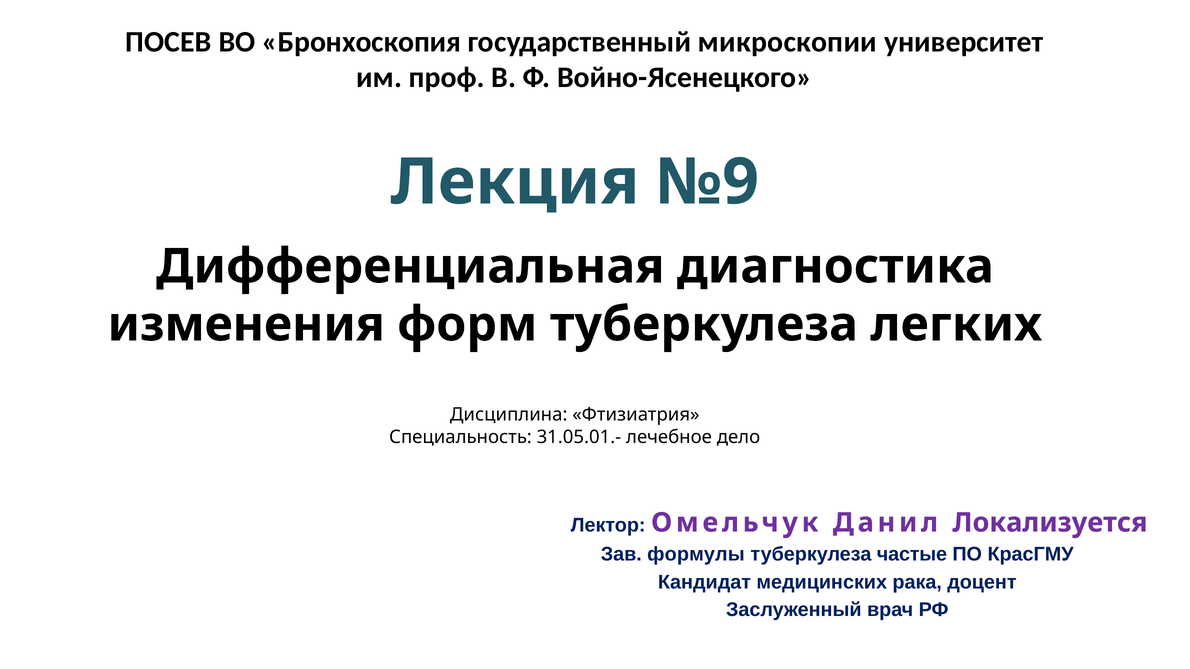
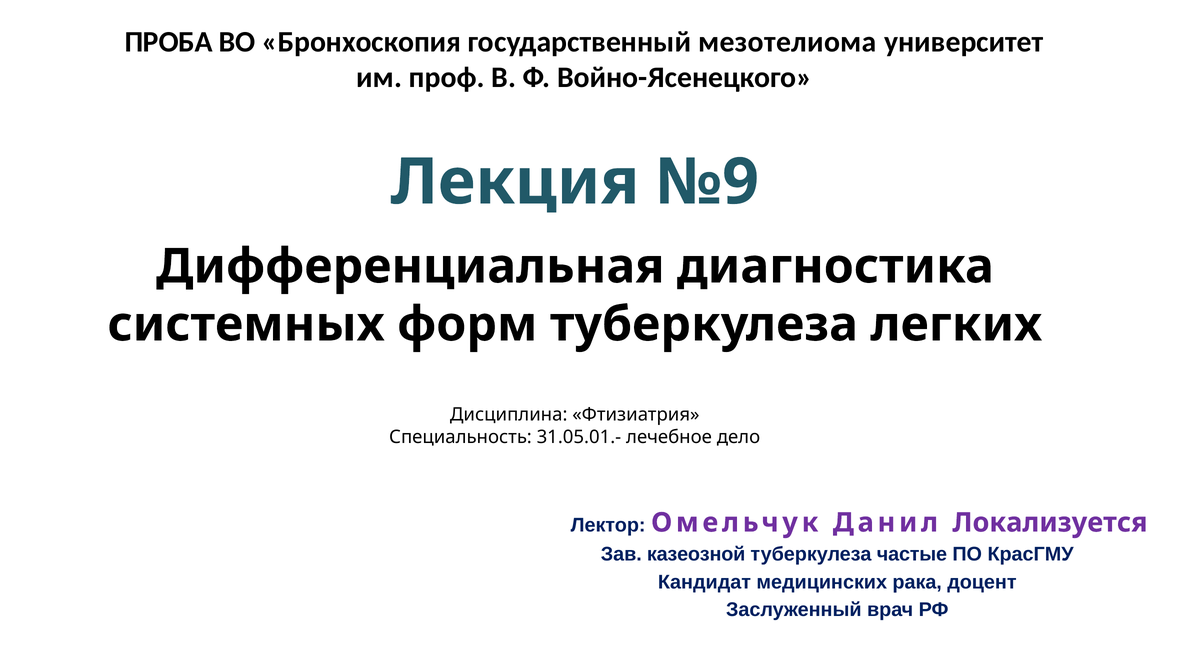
ПОСЕВ: ПОСЕВ -> ПРОБА
микроскопии: микроскопии -> мезотелиома
изменения: изменения -> системных
формулы: формулы -> казеозной
